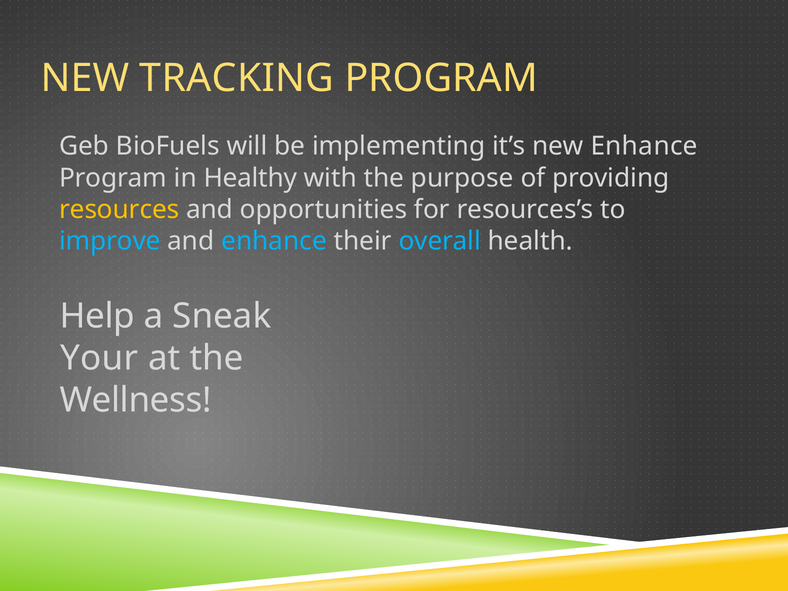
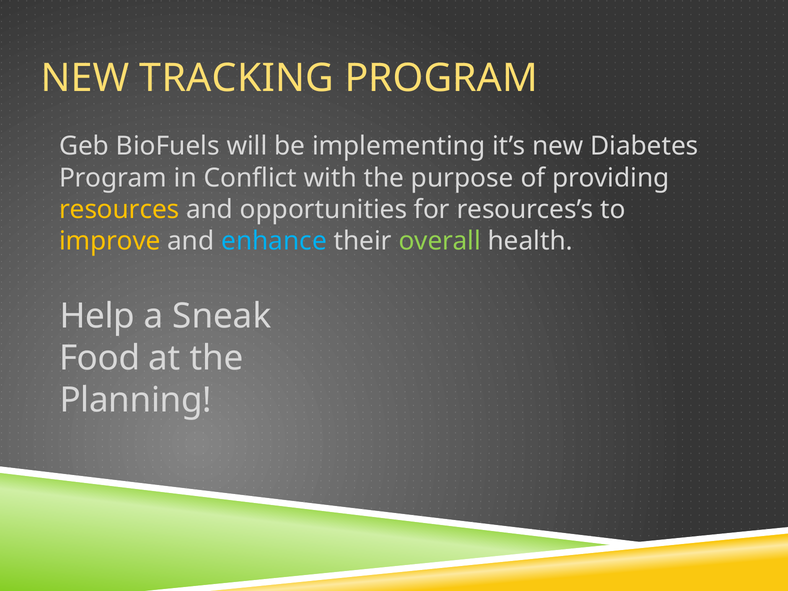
new Enhance: Enhance -> Diabetes
Healthy: Healthy -> Conflict
improve colour: light blue -> yellow
overall colour: light blue -> light green
Your: Your -> Food
Wellness: Wellness -> Planning
